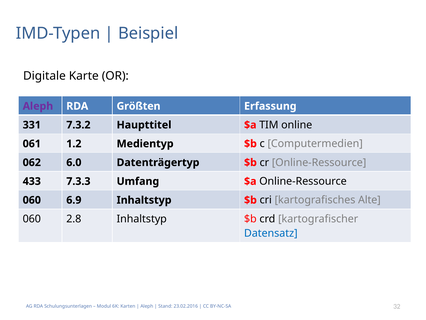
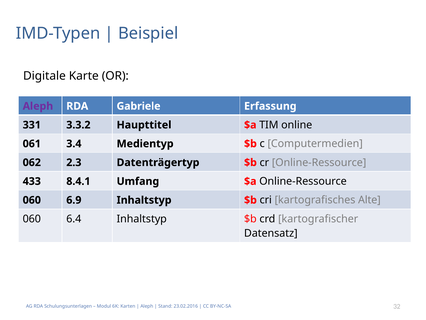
Größten: Größten -> Gabriele
7.3.2: 7.3.2 -> 3.3.2
1.2: 1.2 -> 3.4
6.0: 6.0 -> 2.3
7.3.3: 7.3.3 -> 8.4.1
2.8: 2.8 -> 6.4
Datensatz colour: blue -> black
